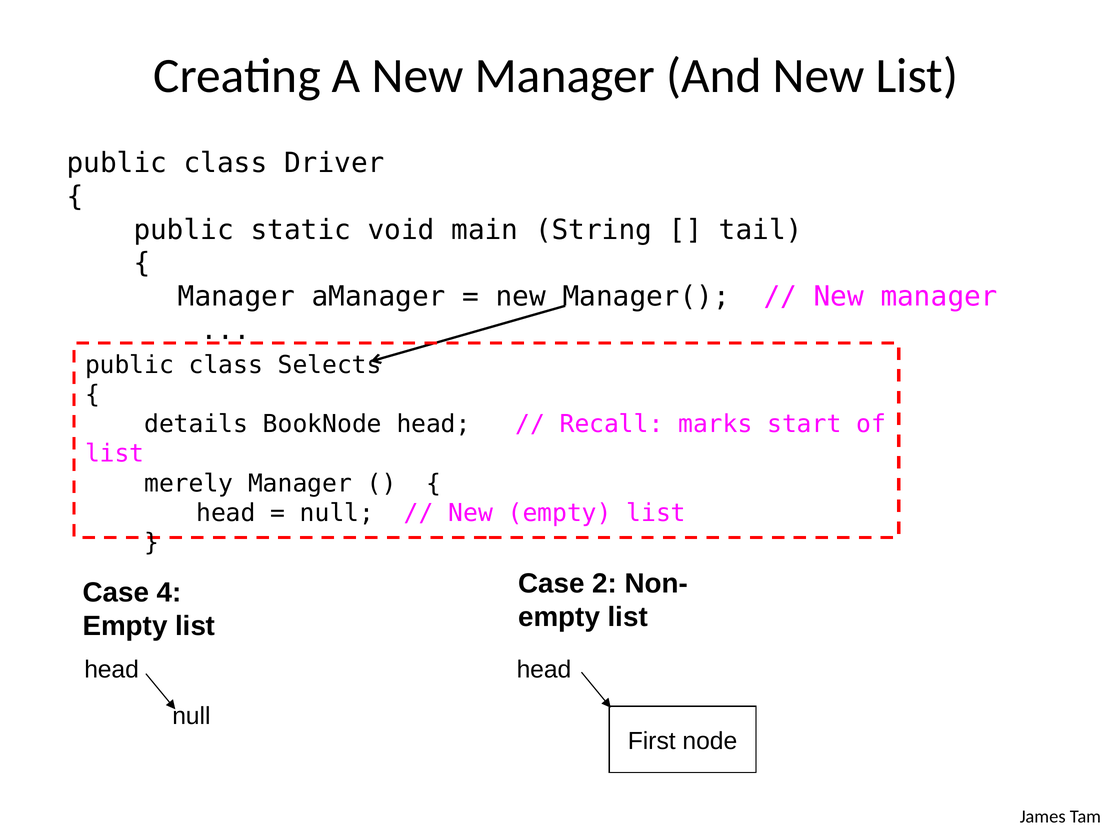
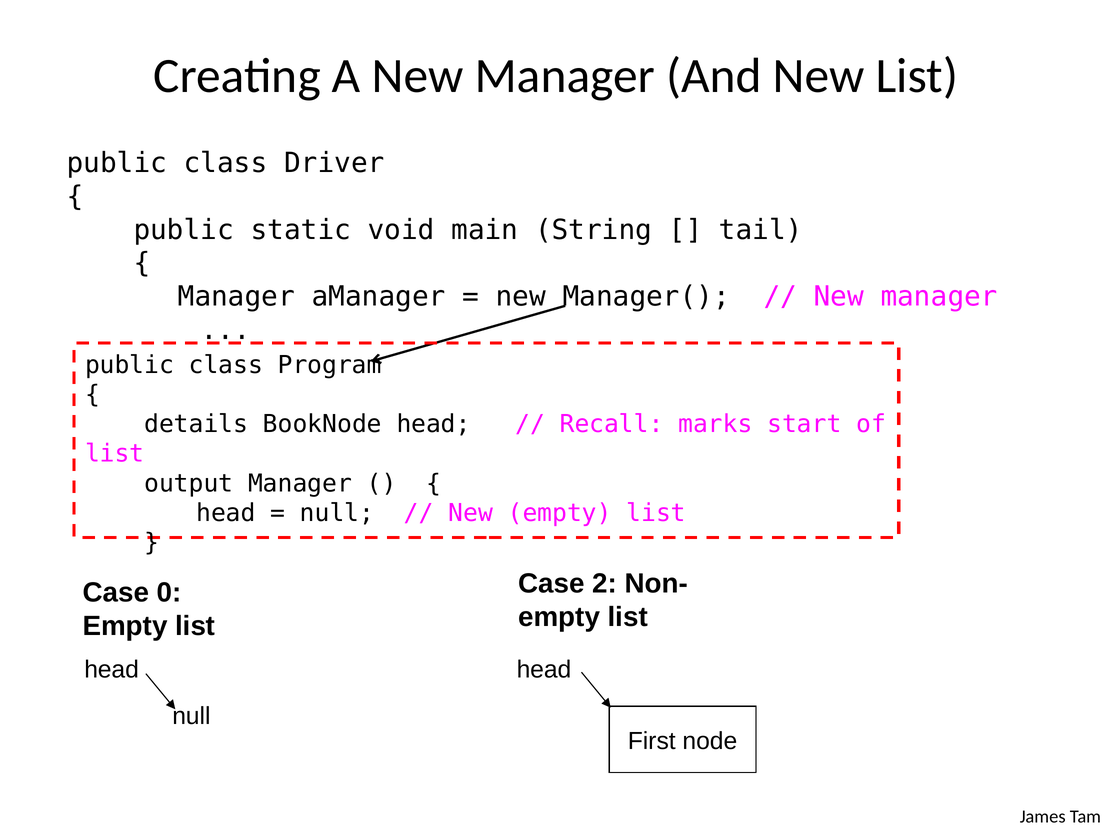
Selects: Selects -> Program
merely: merely -> output
4: 4 -> 0
